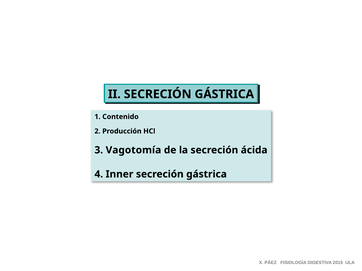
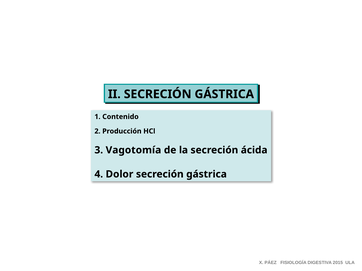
Inner: Inner -> Dolor
